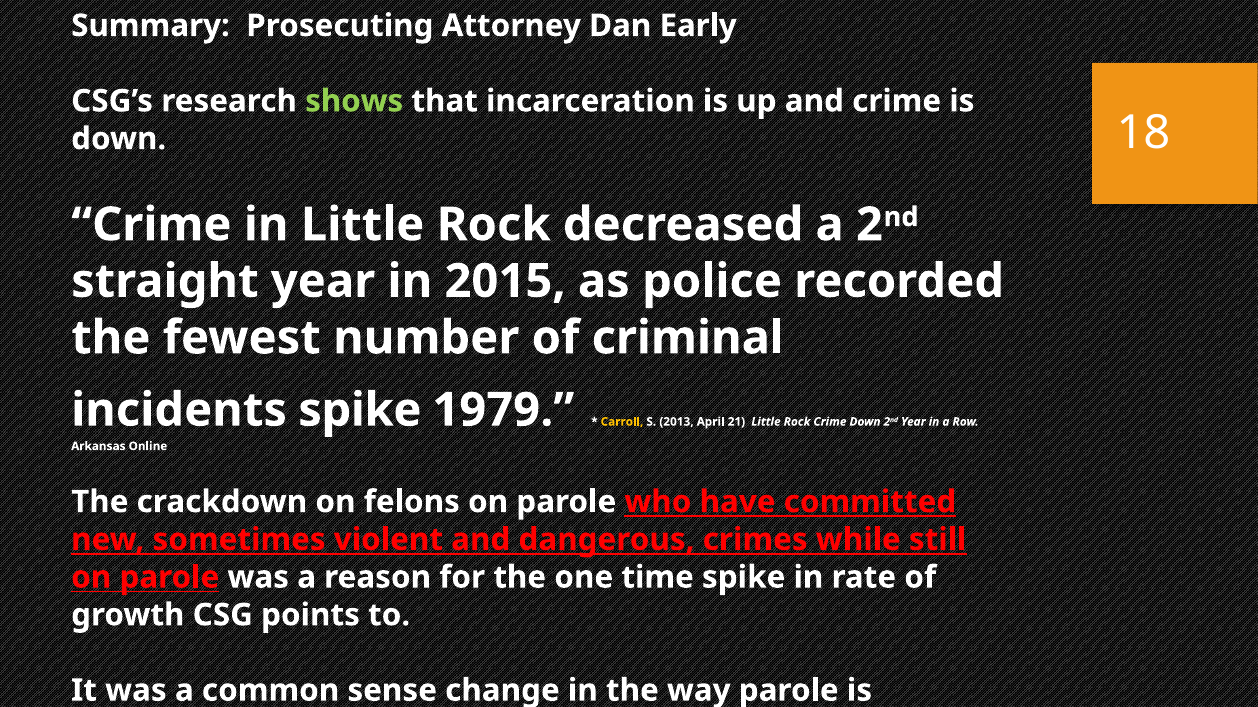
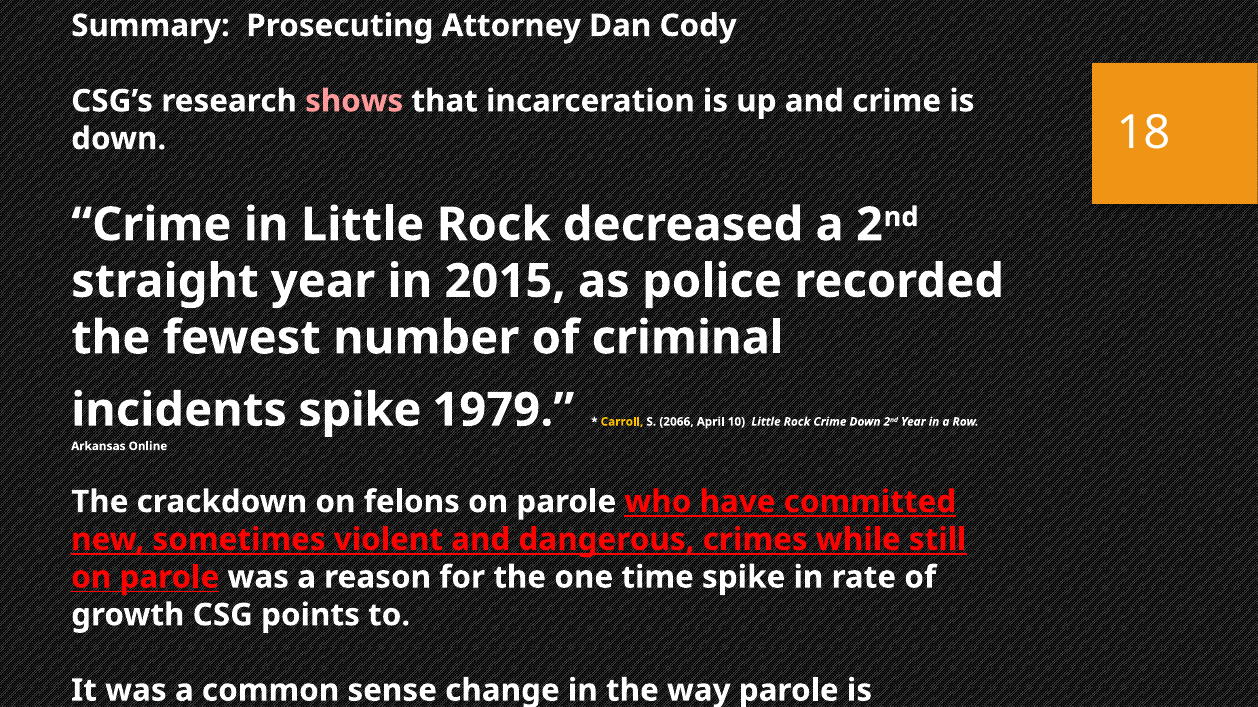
Early: Early -> Cody
shows colour: light green -> pink
2013: 2013 -> 2066
21: 21 -> 10
